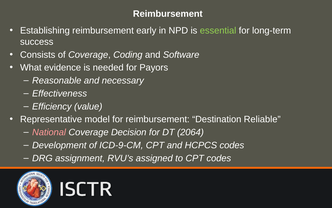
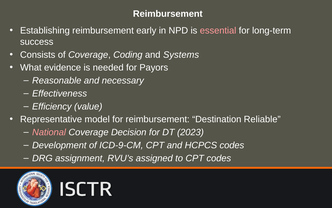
essential colour: light green -> pink
Software: Software -> Systems
2064: 2064 -> 2023
